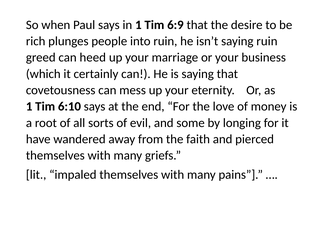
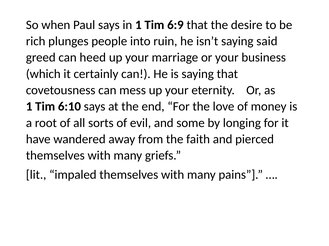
saying ruin: ruin -> said
